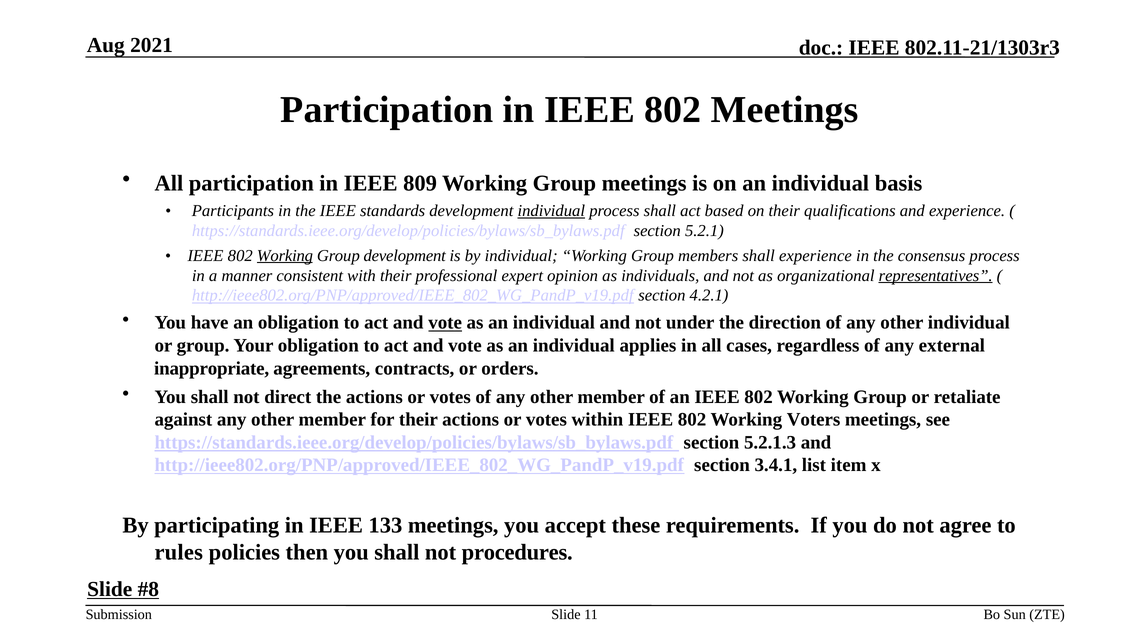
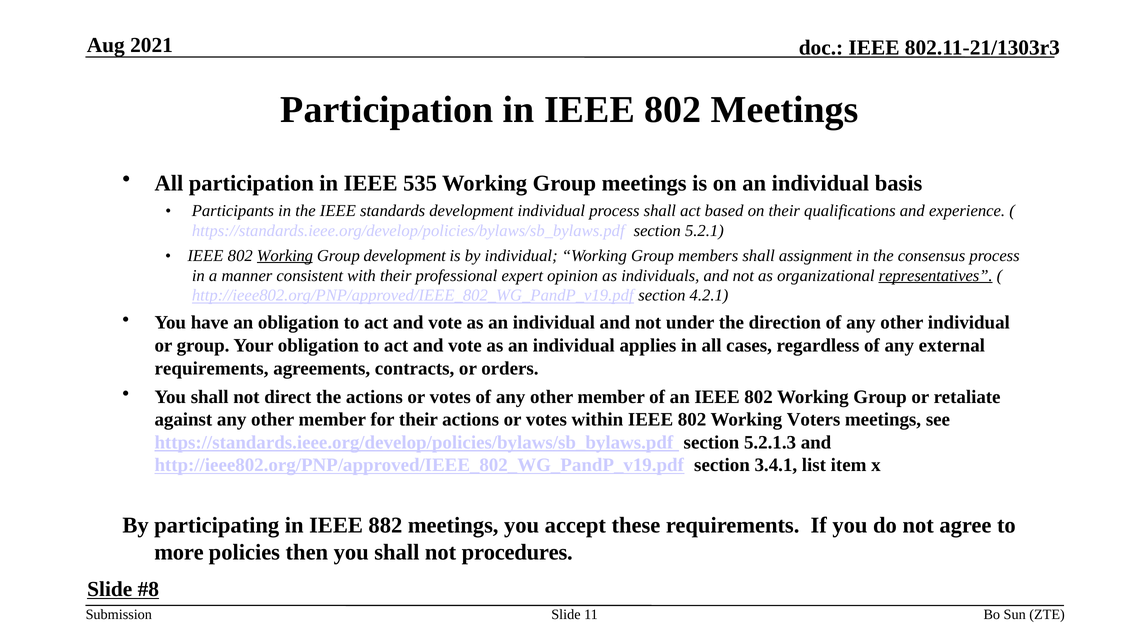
809: 809 -> 535
individual at (551, 211) underline: present -> none
shall experience: experience -> assignment
vote at (445, 323) underline: present -> none
inappropriate at (212, 368): inappropriate -> requirements
133: 133 -> 882
rules: rules -> more
